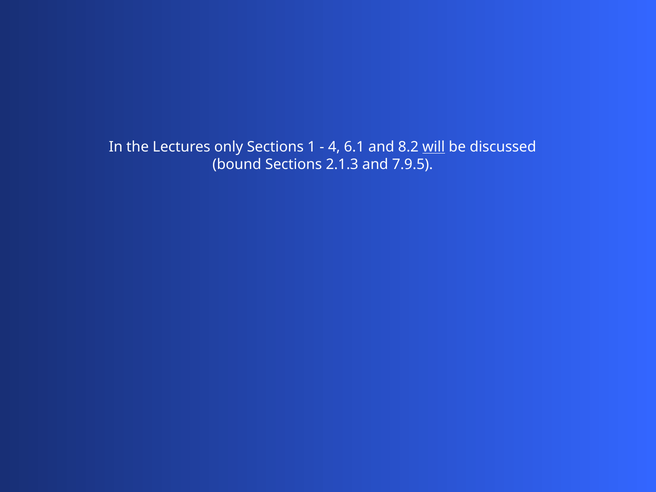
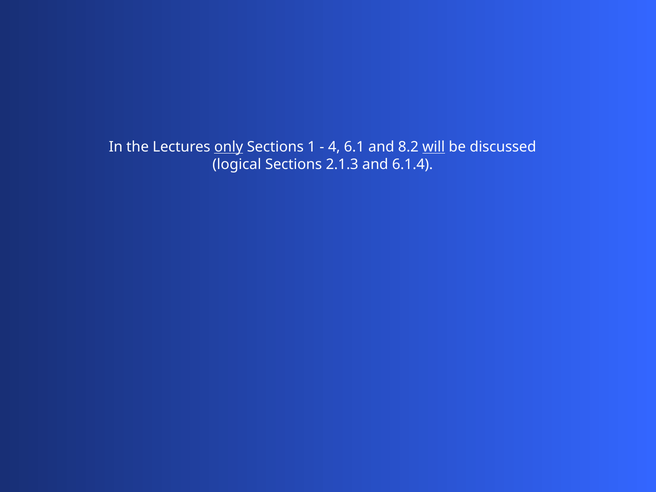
only underline: none -> present
bound: bound -> logical
7.9.5: 7.9.5 -> 6.1.4
